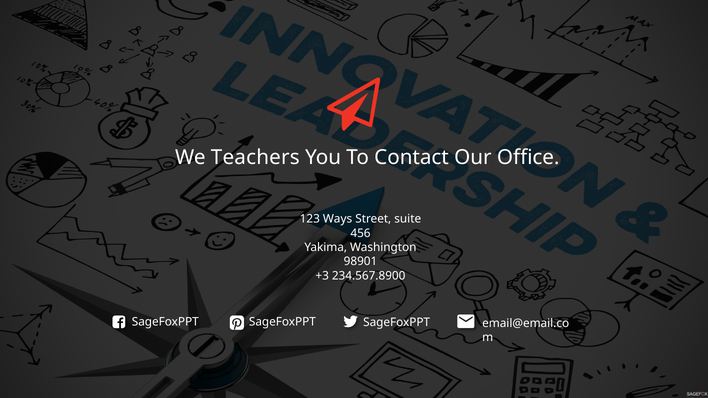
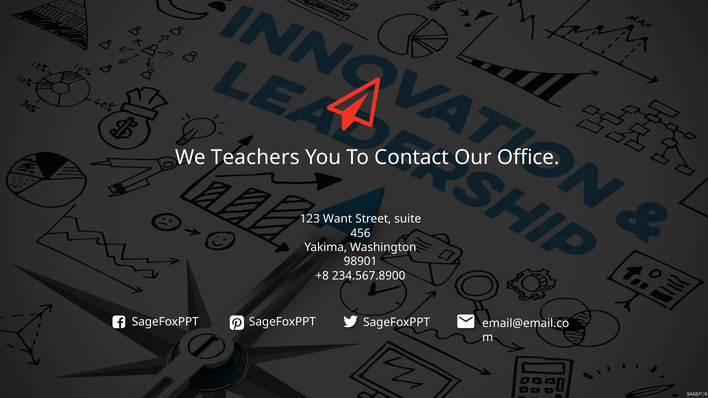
Ways: Ways -> Want
+3: +3 -> +8
